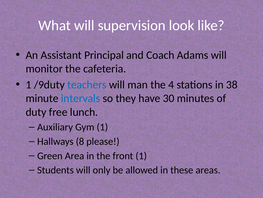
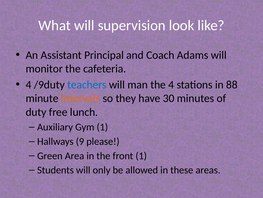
1 at (29, 84): 1 -> 4
38: 38 -> 88
intervals colour: blue -> orange
8: 8 -> 9
